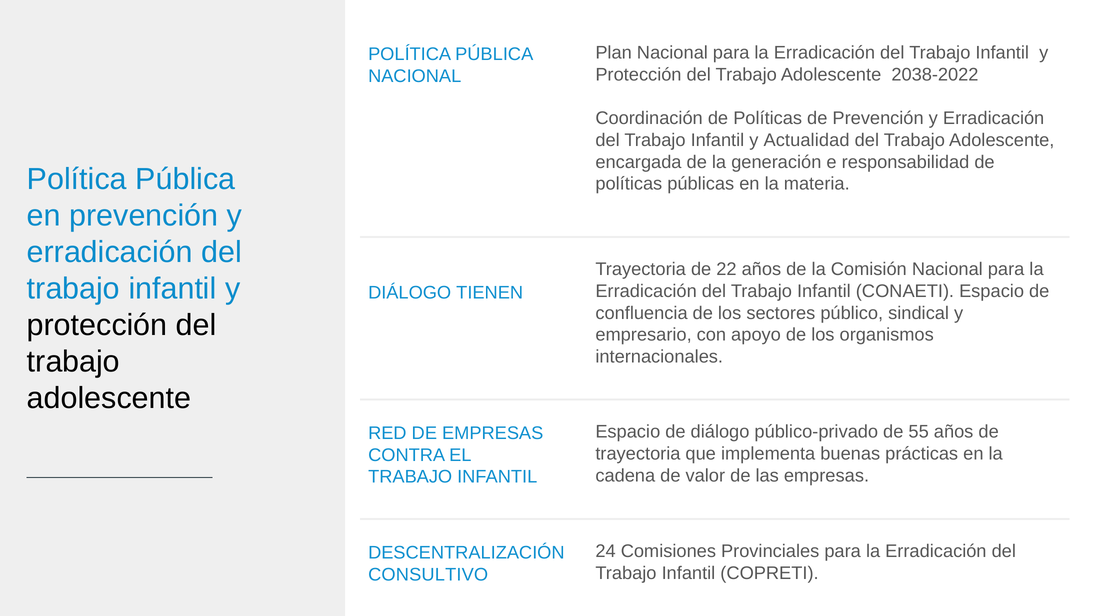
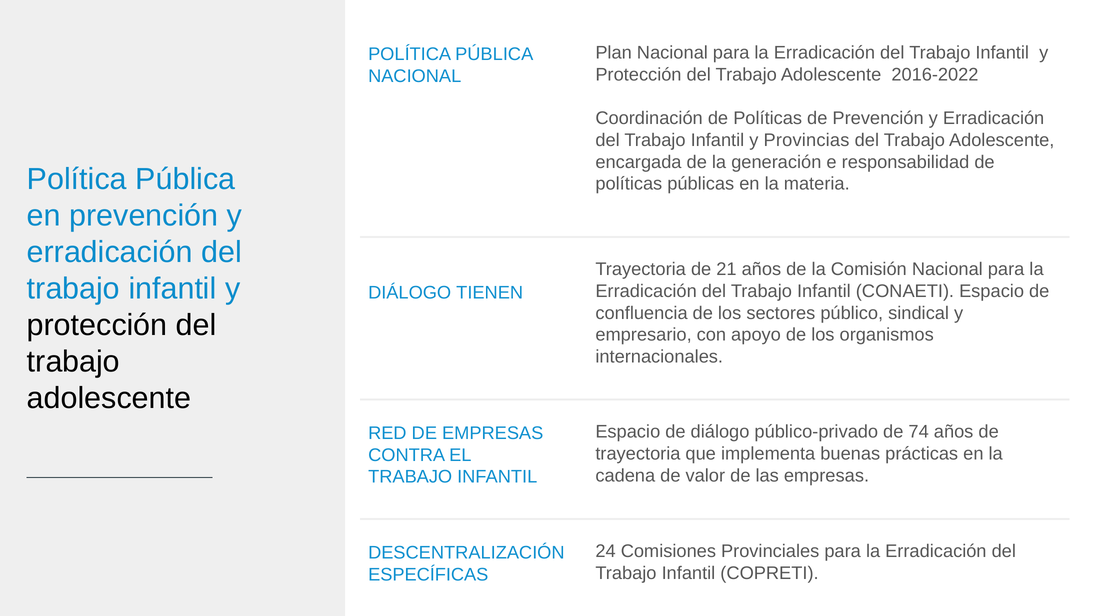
2038-2022: 2038-2022 -> 2016-2022
Actualidad: Actualidad -> Provincias
22: 22 -> 21
55: 55 -> 74
CONSULTIVO: CONSULTIVO -> ESPECÍFICAS
